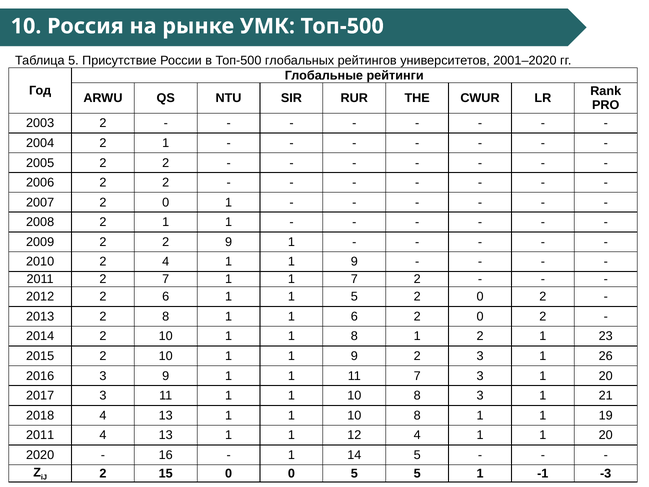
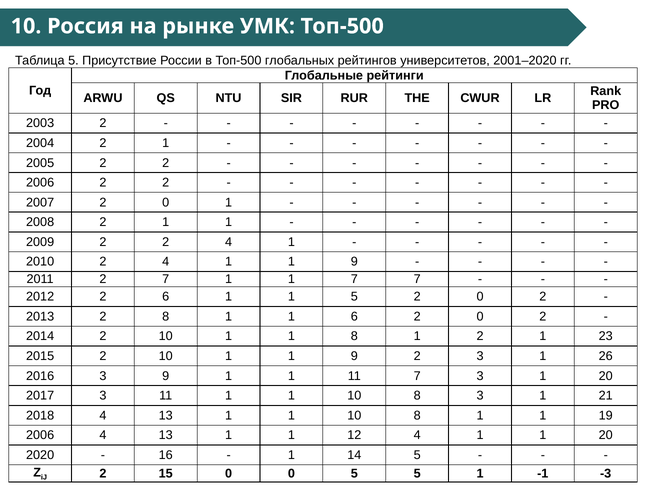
2 2 9: 9 -> 4
7 2: 2 -> 7
2011 at (40, 435): 2011 -> 2006
